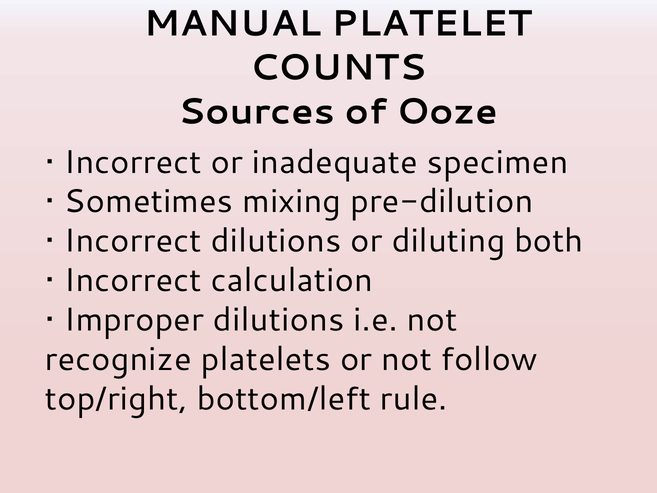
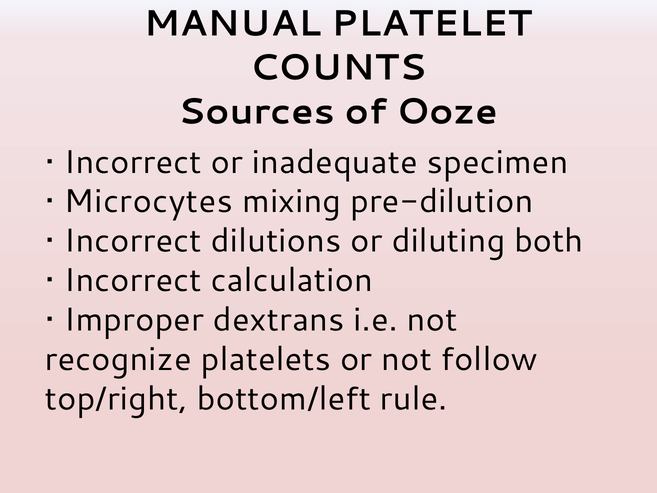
Sometimes: Sometimes -> Microcytes
Improper dilutions: dilutions -> dextrans
